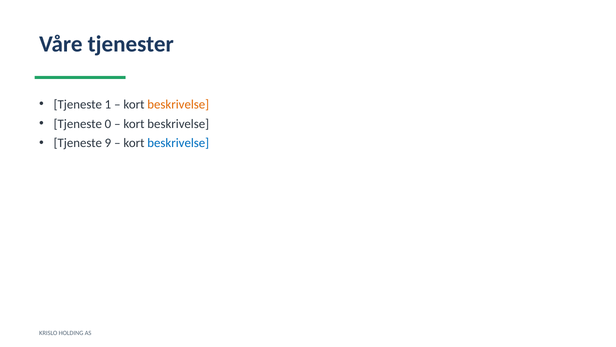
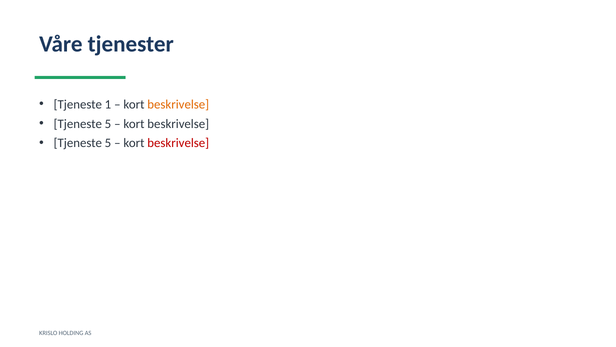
0 at (108, 124): 0 -> 5
9 at (108, 143): 9 -> 5
beskrivelse at (178, 143) colour: blue -> red
